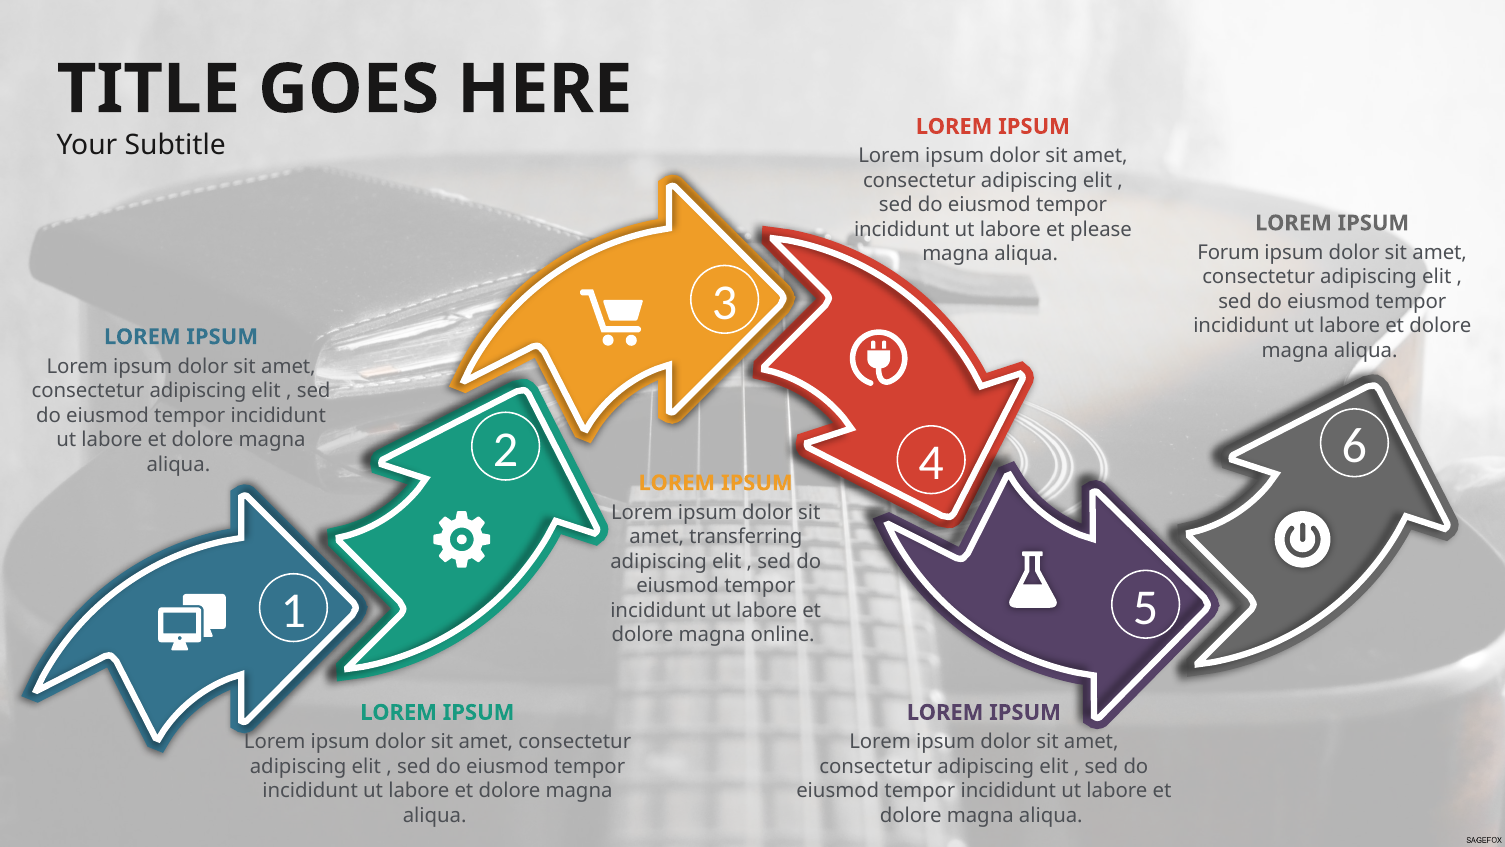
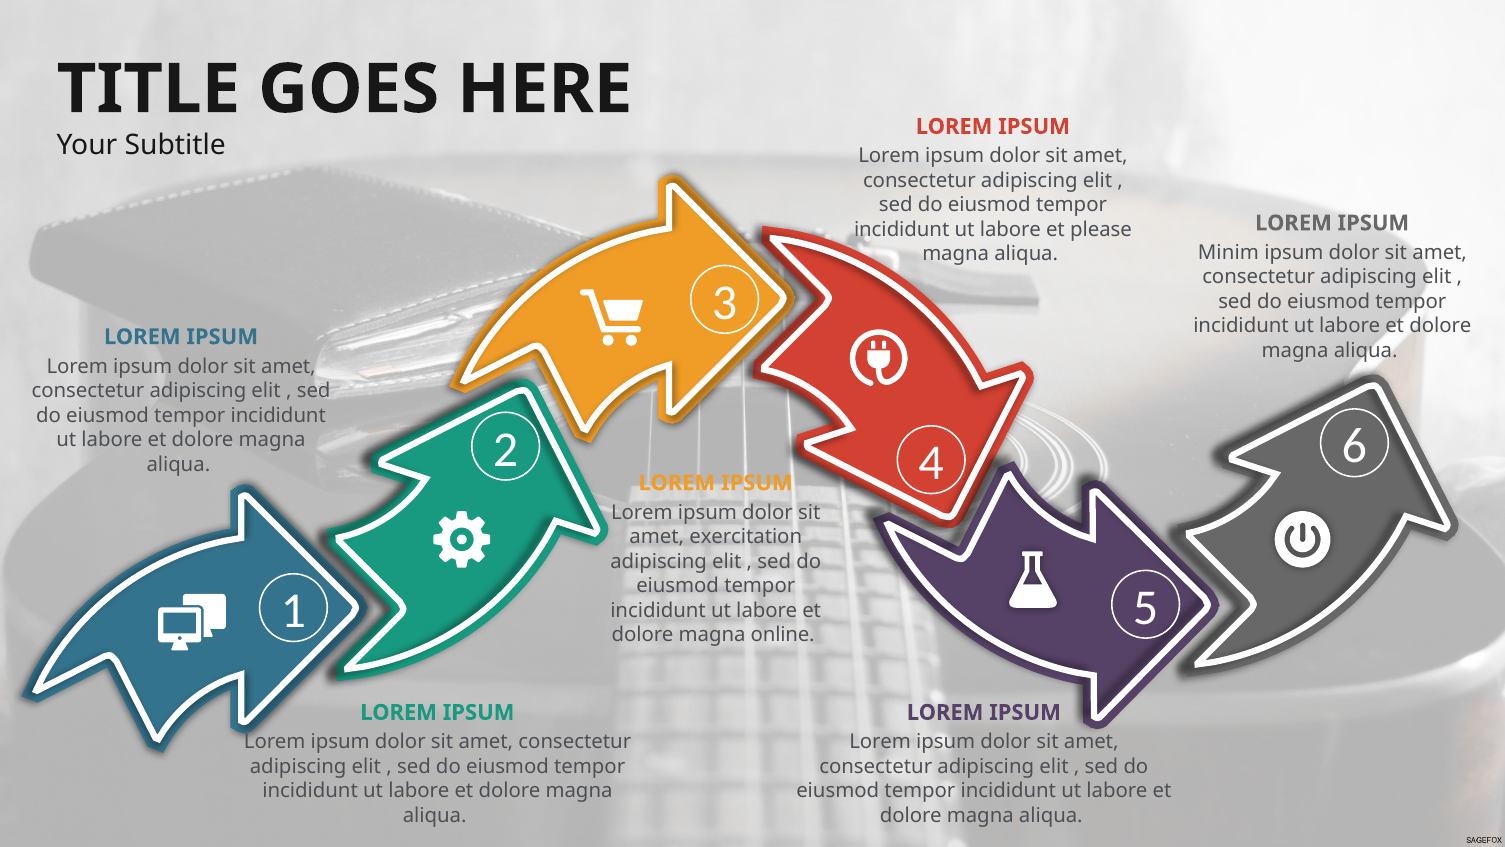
Forum: Forum -> Minim
transferring: transferring -> exercitation
